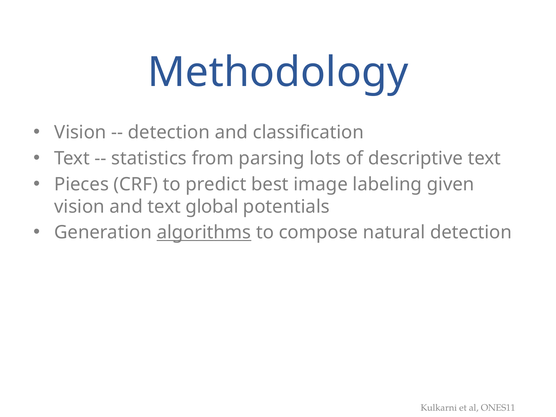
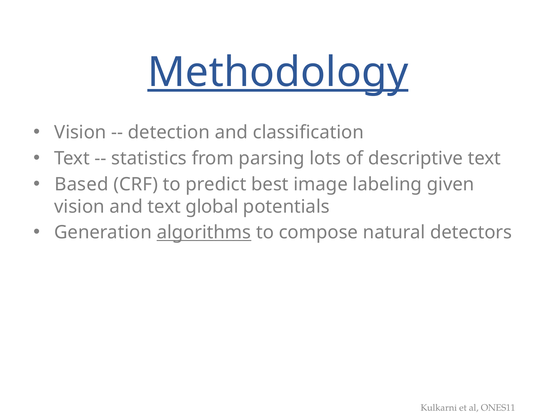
Methodology underline: none -> present
Pieces: Pieces -> Based
natural detection: detection -> detectors
